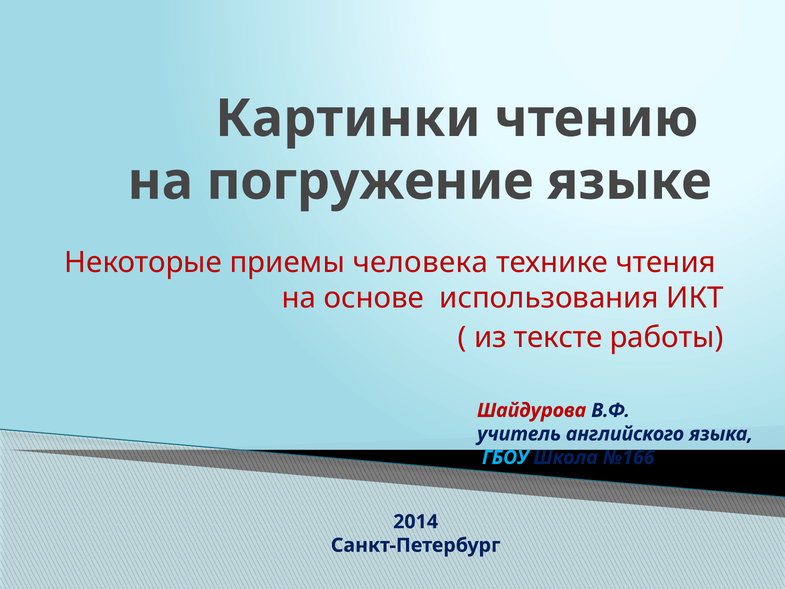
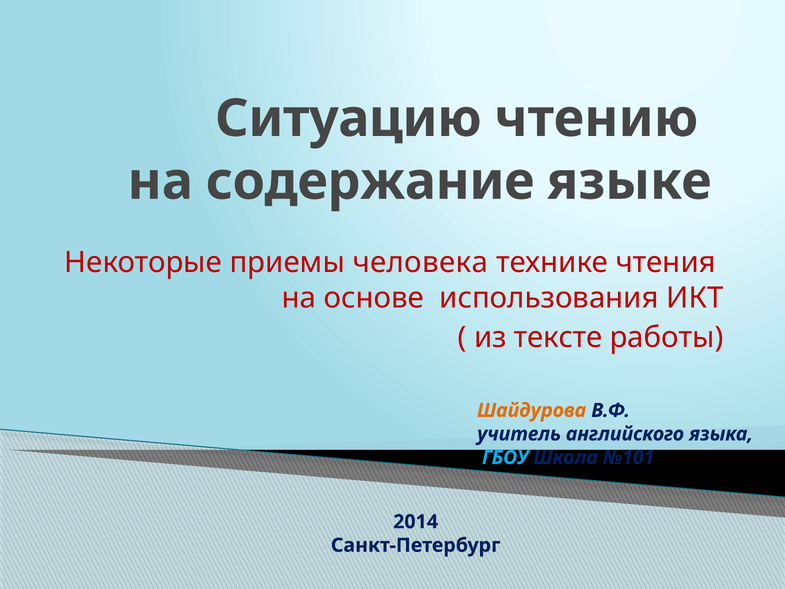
Картинки: Картинки -> Ситуацию
погружение: погружение -> содержание
Шайдурова colour: red -> orange
№166: №166 -> №101
